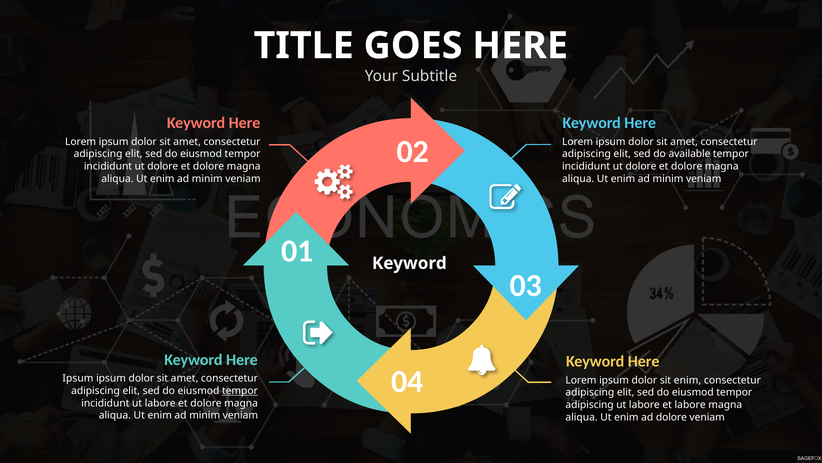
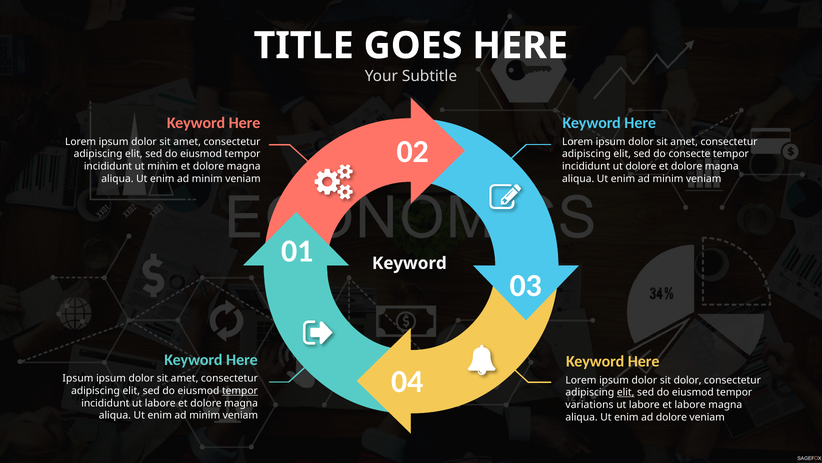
available: available -> consecte
dolore at (163, 166): dolore -> minim
sit enim: enim -> dolor
elit at (626, 392) underline: none -> present
adipiscing at (590, 404): adipiscing -> variations
